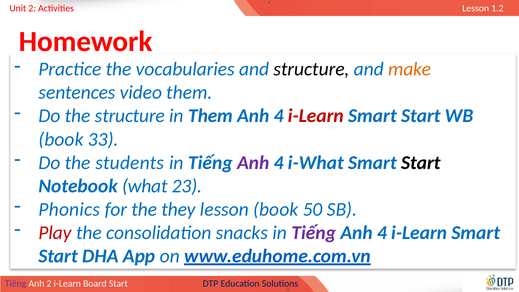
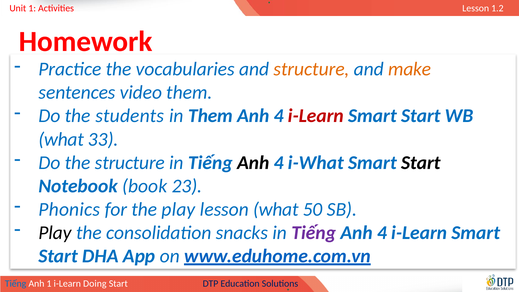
2 at (32, 8): 2 -> 1
structure at (312, 69) colour: black -> orange
the structure: structure -> students
book at (61, 139): book -> what
the students: students -> structure
Anh at (253, 163) colour: purple -> black
what: what -> book
the they: they -> play
lesson book: book -> what
Play at (55, 233) colour: red -> black
Tiếng at (16, 284) colour: purple -> blue
Anh 2: 2 -> 1
Board: Board -> Doing
